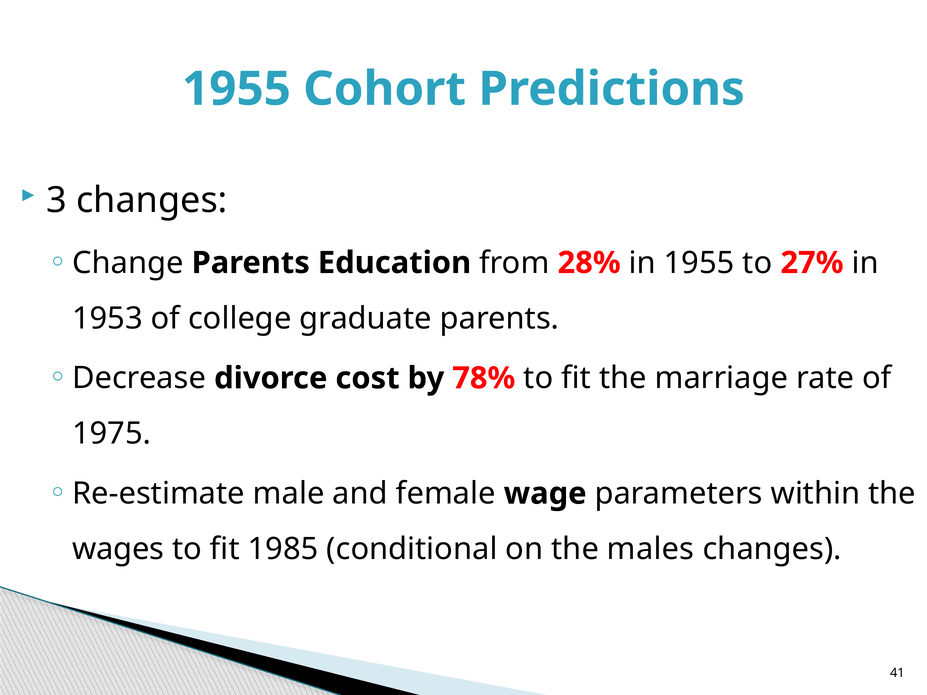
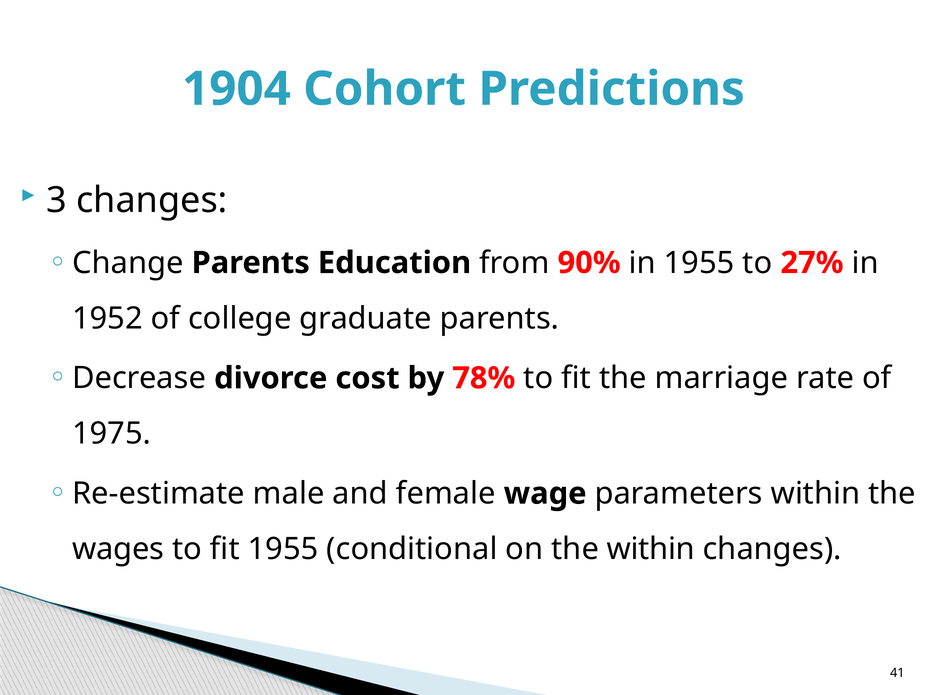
1955 at (236, 89): 1955 -> 1904
28%: 28% -> 90%
1953: 1953 -> 1952
fit 1985: 1985 -> 1955
the males: males -> within
